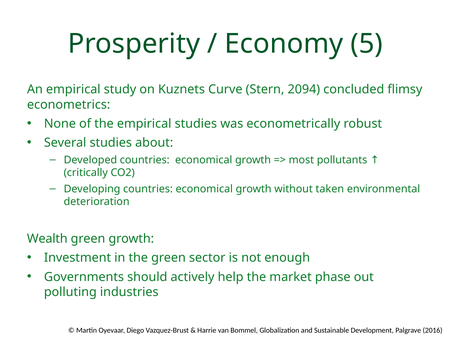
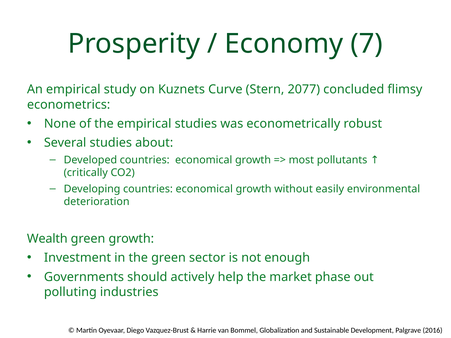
5: 5 -> 7
2094: 2094 -> 2077
taken: taken -> easily
